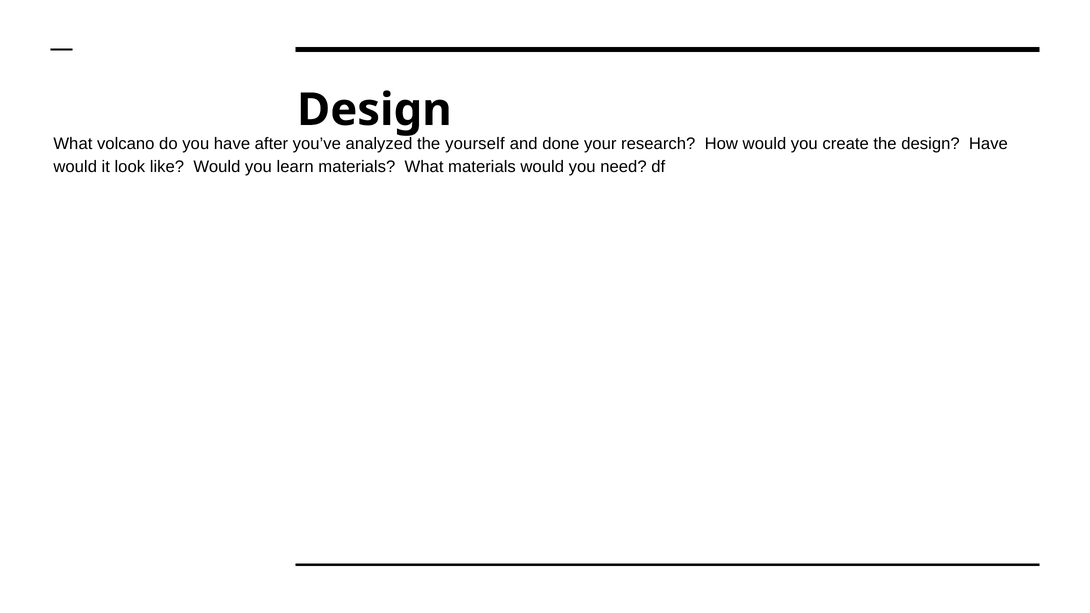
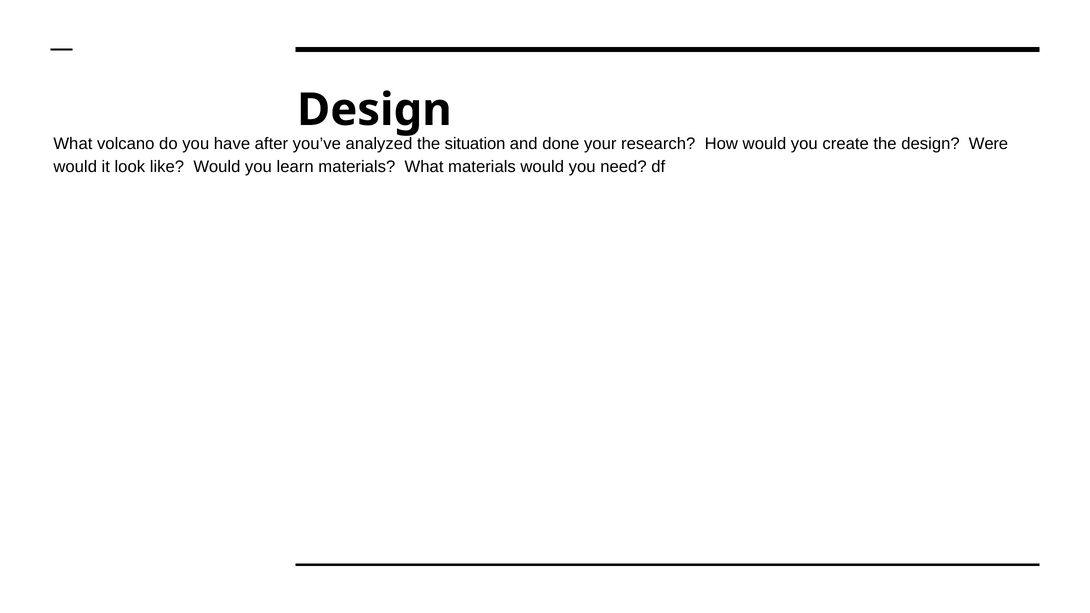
yourself: yourself -> situation
design Have: Have -> Were
